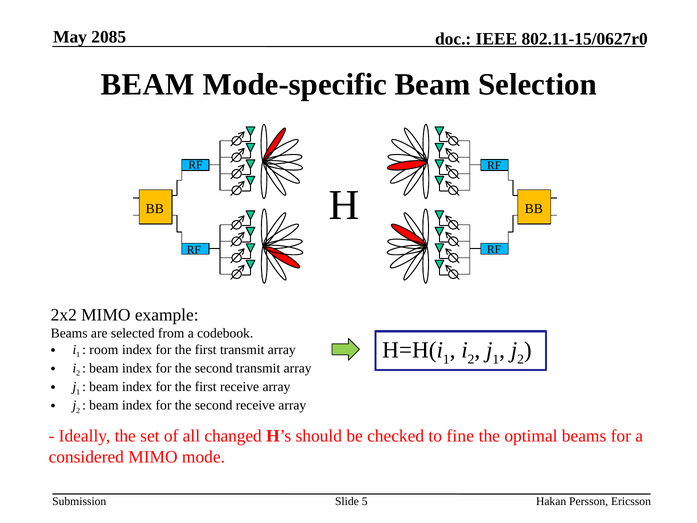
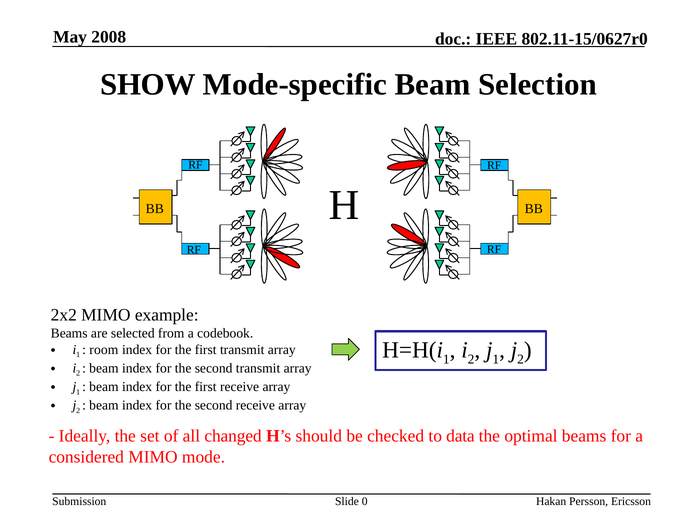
2085: 2085 -> 2008
BEAM at (148, 85): BEAM -> SHOW
fine: fine -> data
5: 5 -> 0
